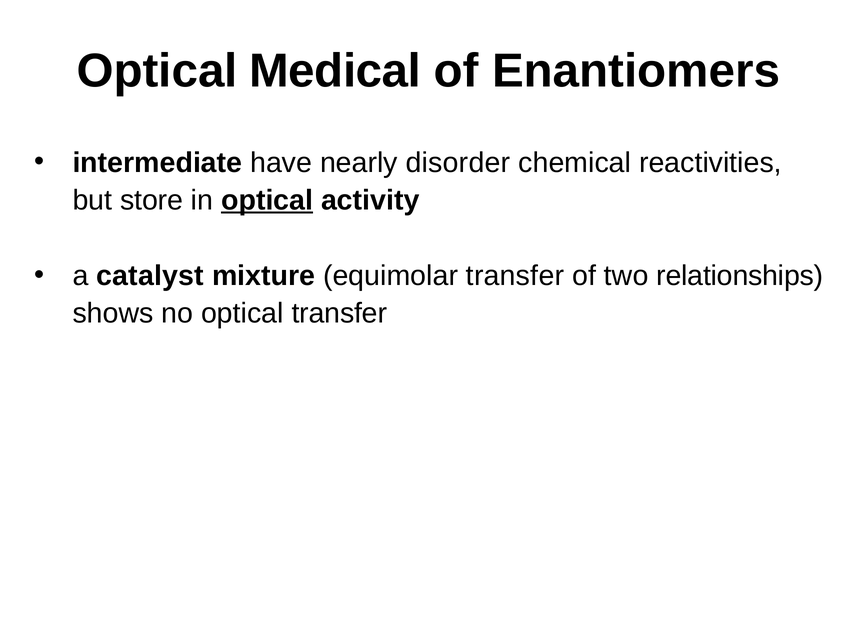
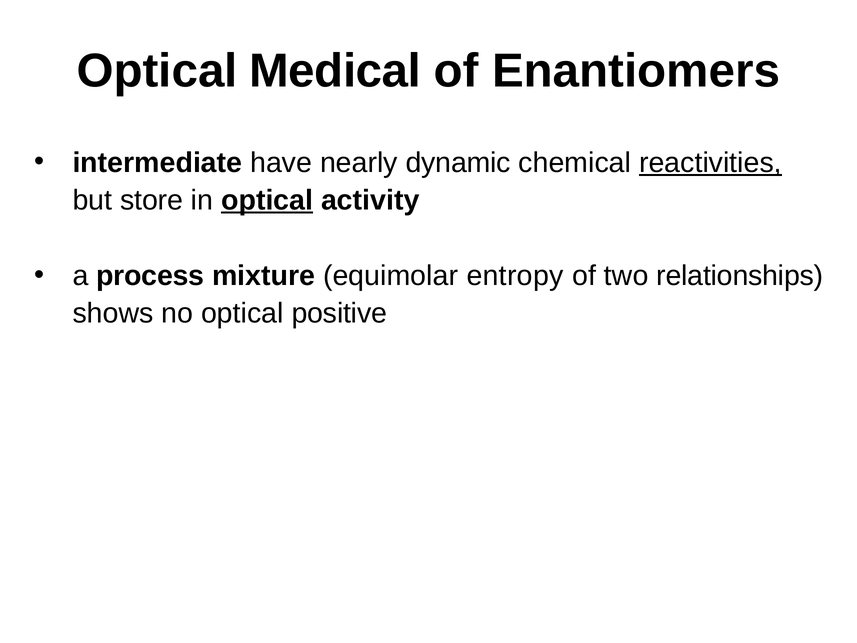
disorder: disorder -> dynamic
reactivities underline: none -> present
catalyst: catalyst -> process
equimolar transfer: transfer -> entropy
optical transfer: transfer -> positive
